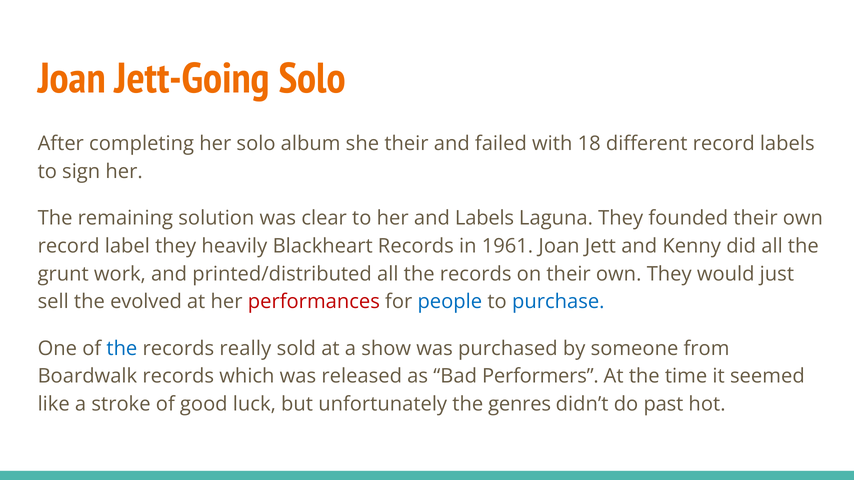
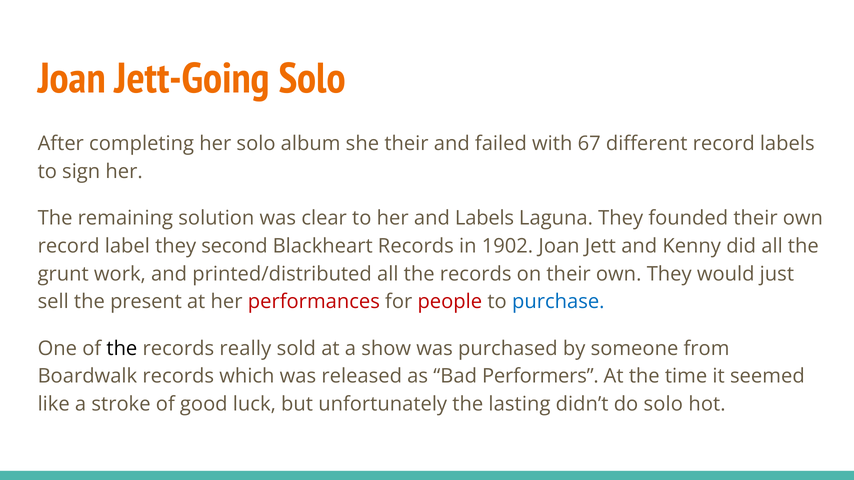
18: 18 -> 67
heavily: heavily -> second
1961: 1961 -> 1902
evolved: evolved -> present
people colour: blue -> red
the at (122, 349) colour: blue -> black
genres: genres -> lasting
do past: past -> solo
